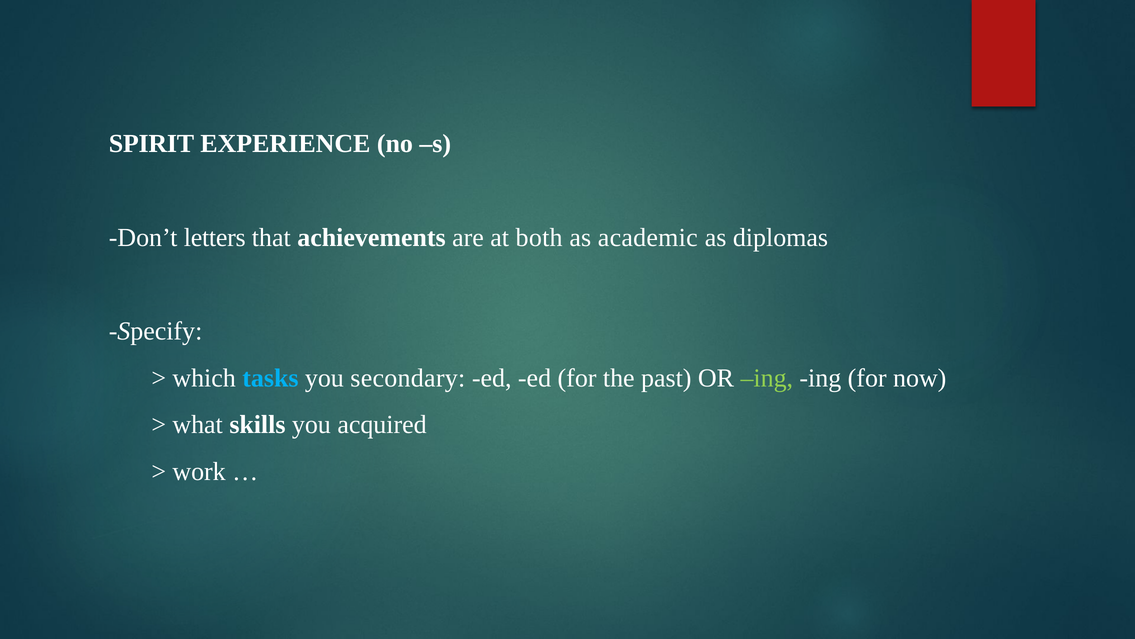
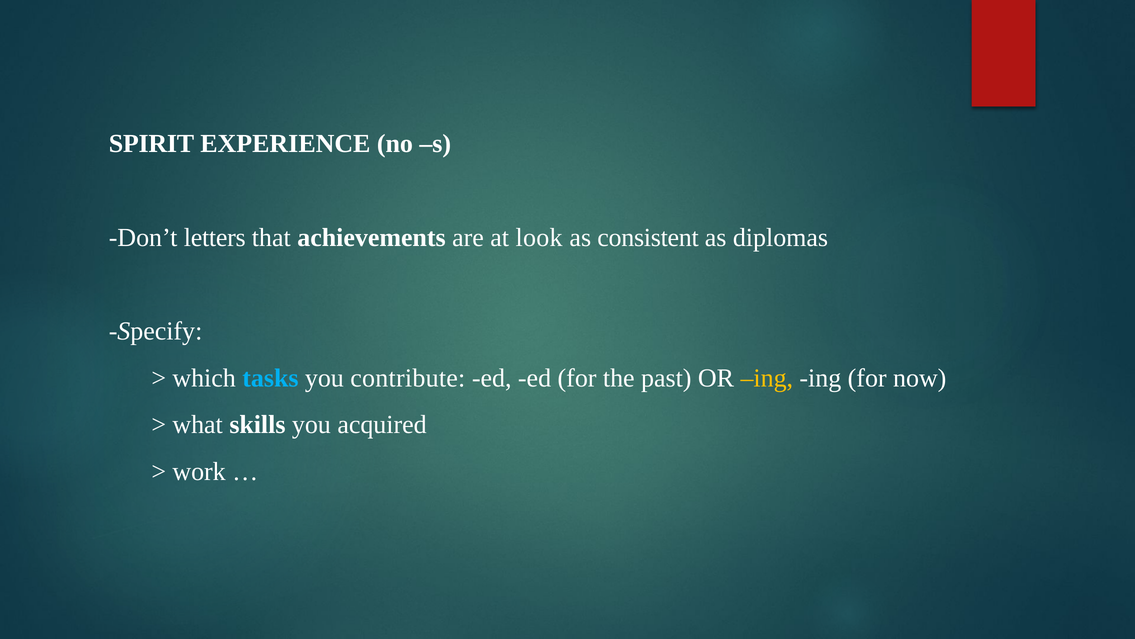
both: both -> look
academic: academic -> consistent
secondary: secondary -> contribute
ing at (767, 378) colour: light green -> yellow
